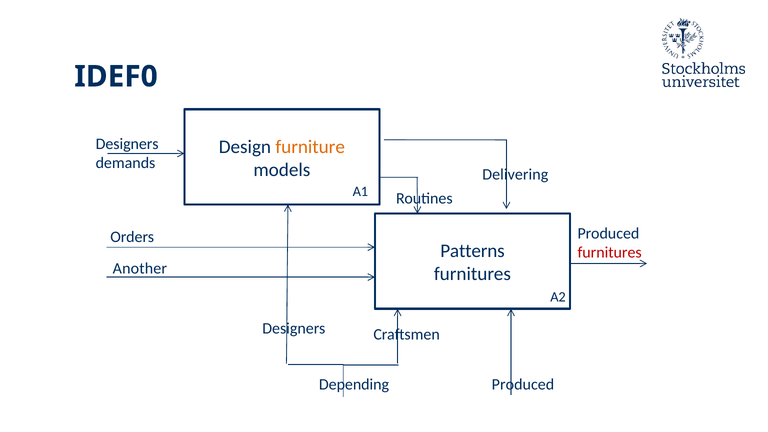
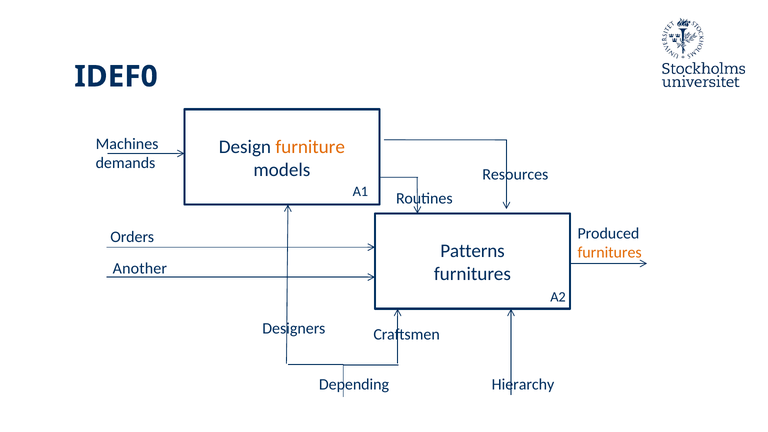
Designers at (127, 144): Designers -> Machines
Delivering: Delivering -> Resources
furnitures at (610, 253) colour: red -> orange
Produced at (523, 384): Produced -> Hierarchy
